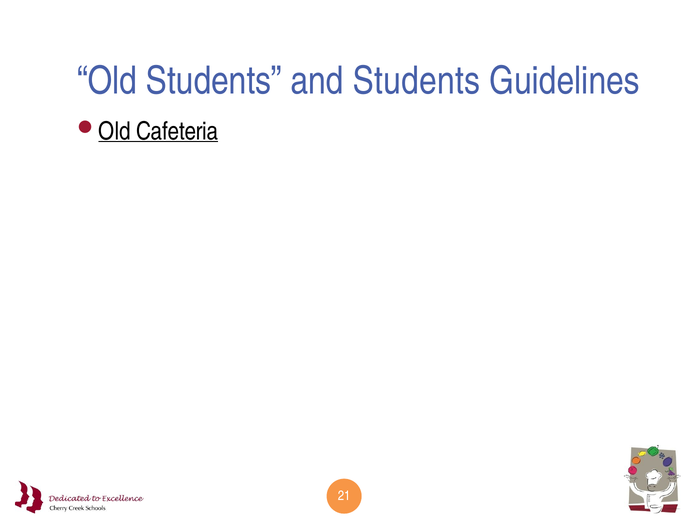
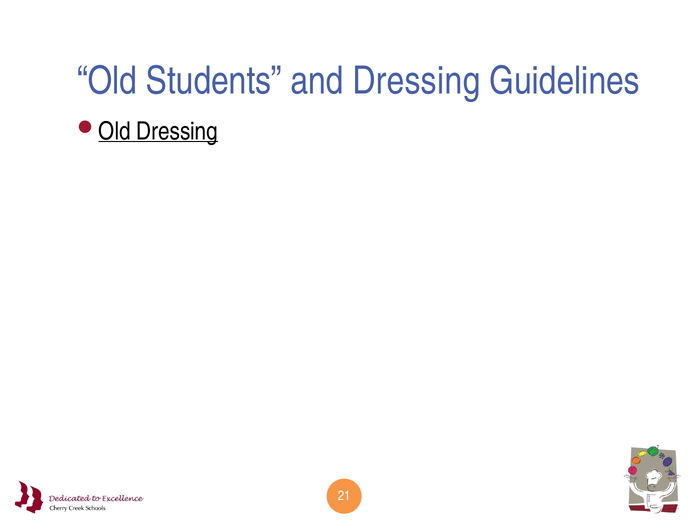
and Students: Students -> Dressing
Cafeteria at (177, 131): Cafeteria -> Dressing
